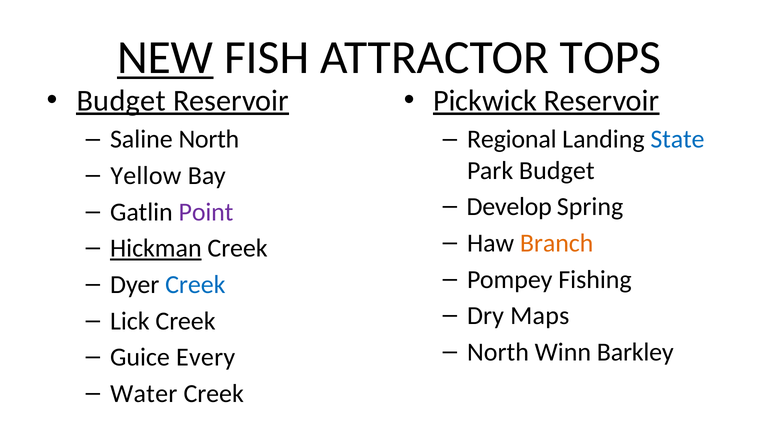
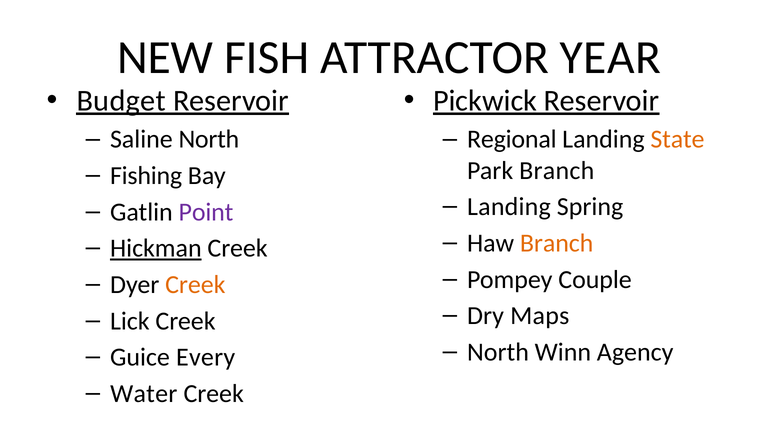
NEW underline: present -> none
TOPS: TOPS -> YEAR
State colour: blue -> orange
Park Budget: Budget -> Branch
Yellow: Yellow -> Fishing
Develop at (509, 207): Develop -> Landing
Fishing: Fishing -> Couple
Creek at (195, 285) colour: blue -> orange
Barkley: Barkley -> Agency
